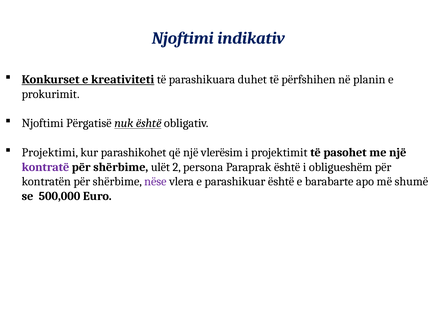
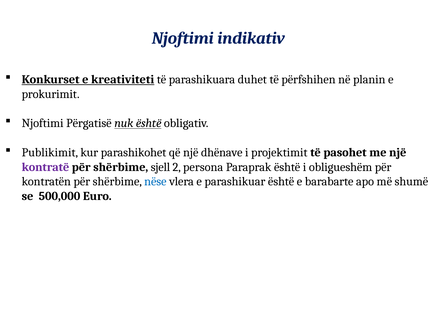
Projektimi: Projektimi -> Publikimit
vlerësim: vlerësim -> dhënave
ulët: ulët -> sjell
nëse colour: purple -> blue
